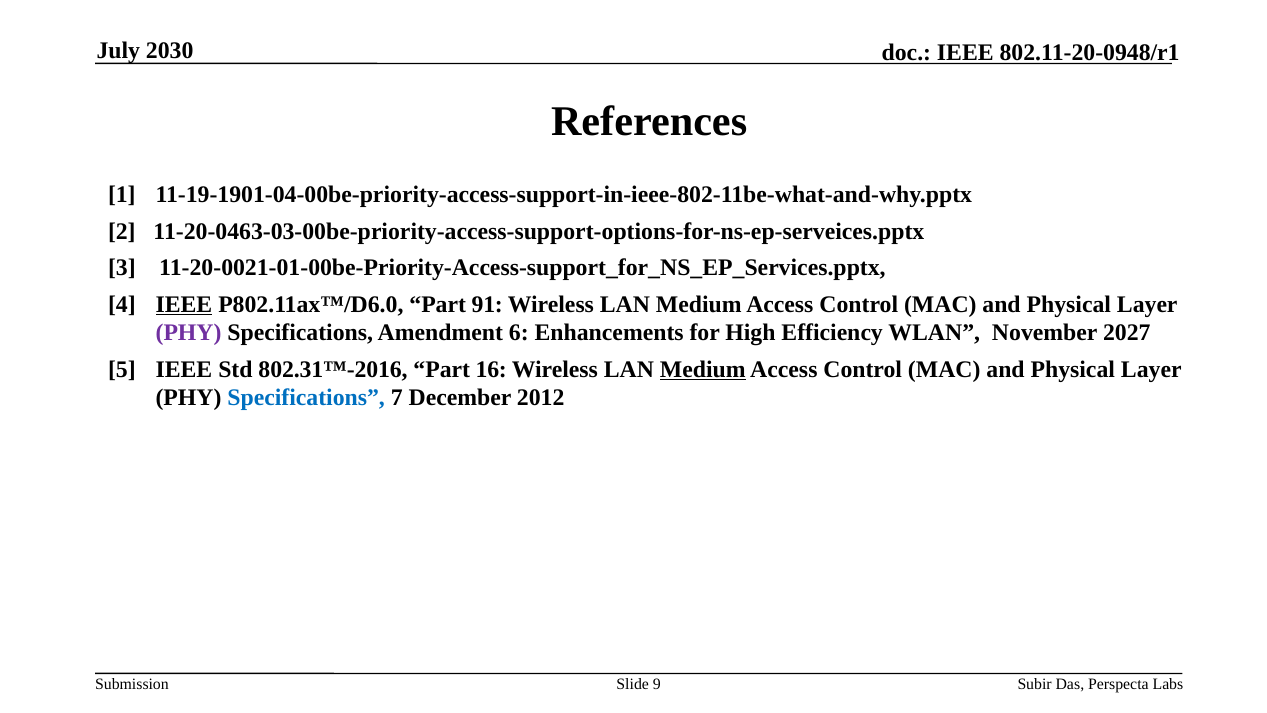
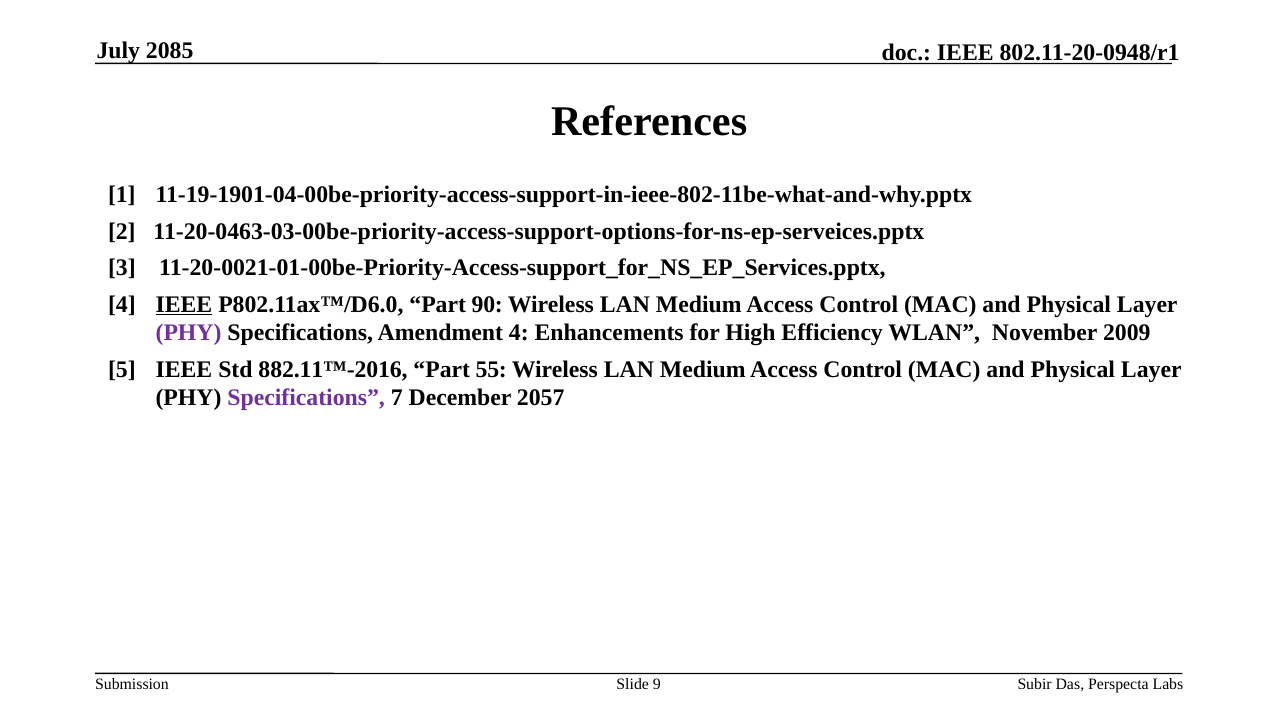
2030: 2030 -> 2085
91: 91 -> 90
Amendment 6: 6 -> 4
2027: 2027 -> 2009
802.31™-2016: 802.31™-2016 -> 882.11™-2016
16: 16 -> 55
Medium at (703, 369) underline: present -> none
Specifications at (306, 398) colour: blue -> purple
2012: 2012 -> 2057
